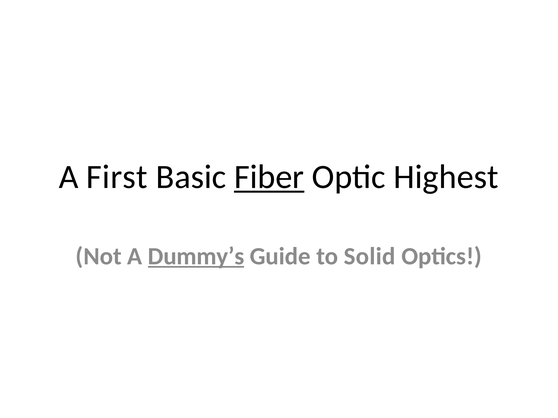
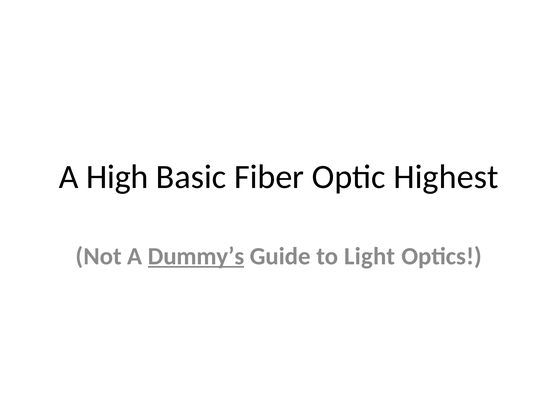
First: First -> High
Fiber underline: present -> none
Solid: Solid -> Light
